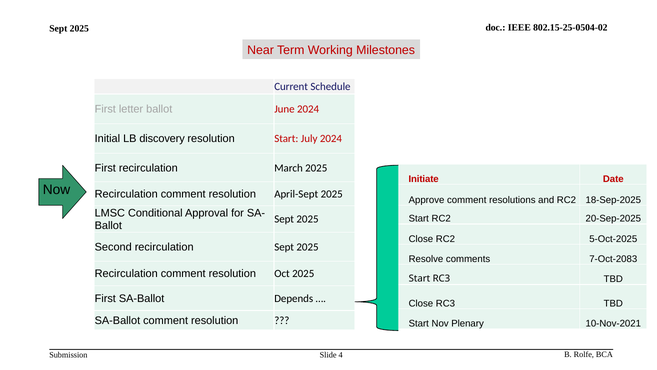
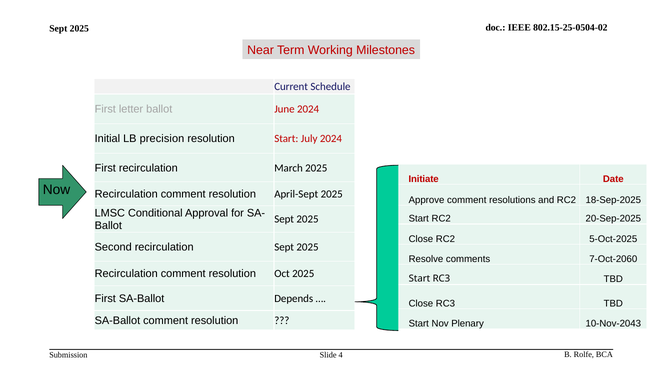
discovery: discovery -> precision
7-Oct-2083: 7-Oct-2083 -> 7-Oct-2060
10-Nov-2021: 10-Nov-2021 -> 10-Nov-2043
